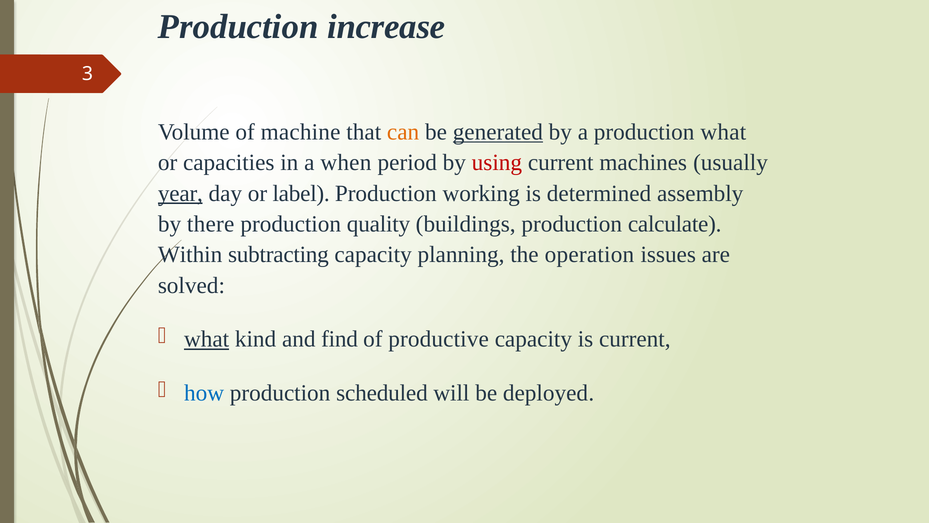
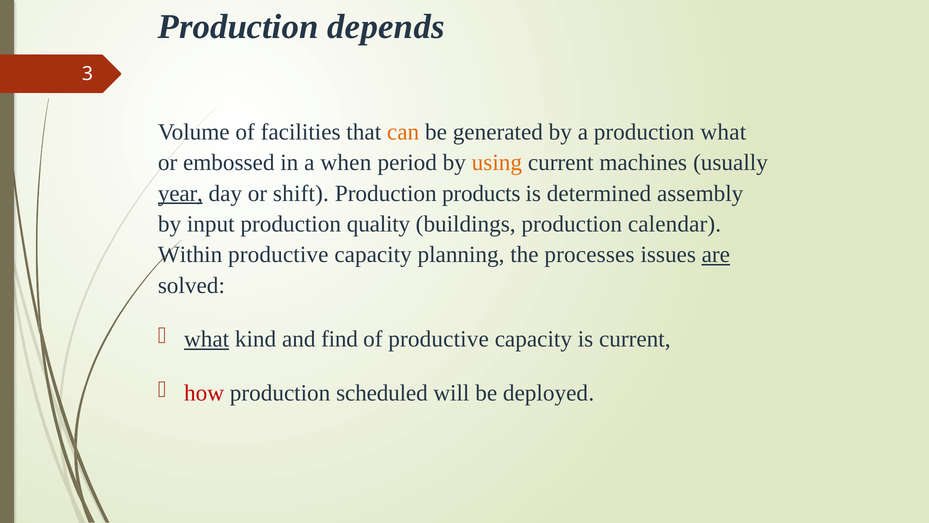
increase: increase -> depends
machine: machine -> facilities
generated underline: present -> none
capacities: capacities -> embossed
using colour: red -> orange
label: label -> shift
working: working -> products
there: there -> input
calculate: calculate -> calendar
Within subtracting: subtracting -> productive
operation: operation -> processes
are underline: none -> present
how colour: blue -> red
